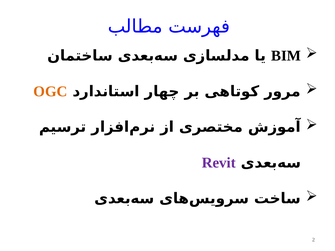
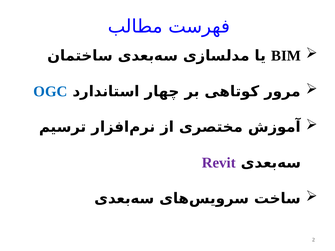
OGC colour: orange -> blue
